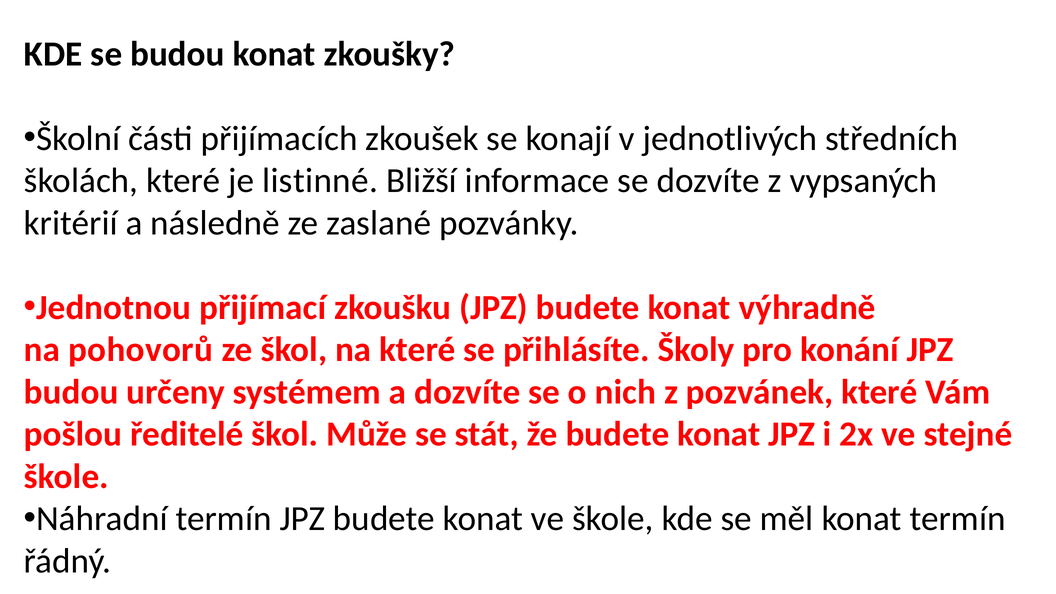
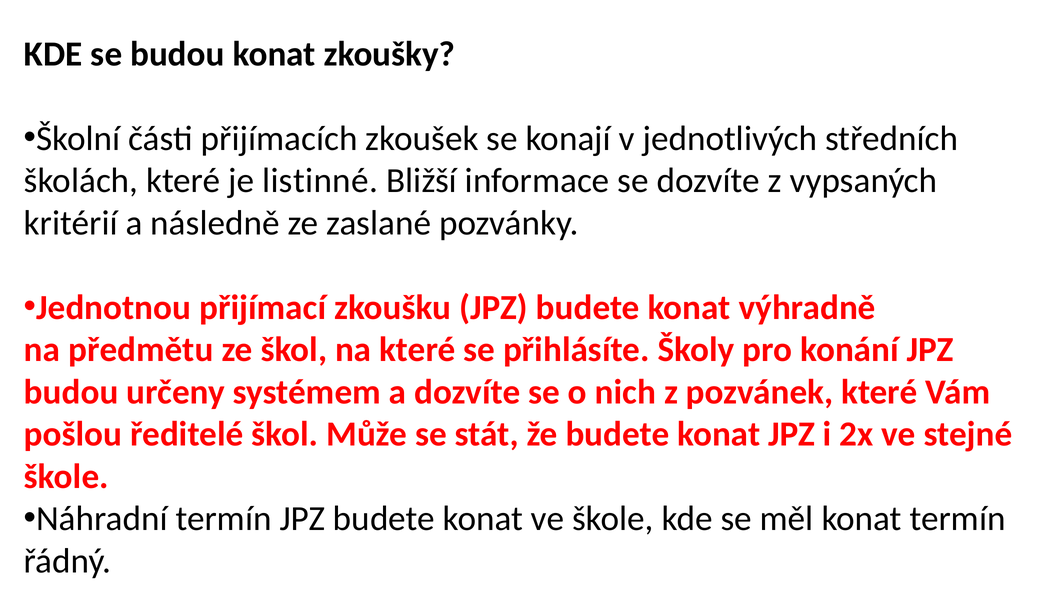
pohovorů: pohovorů -> předmětu
